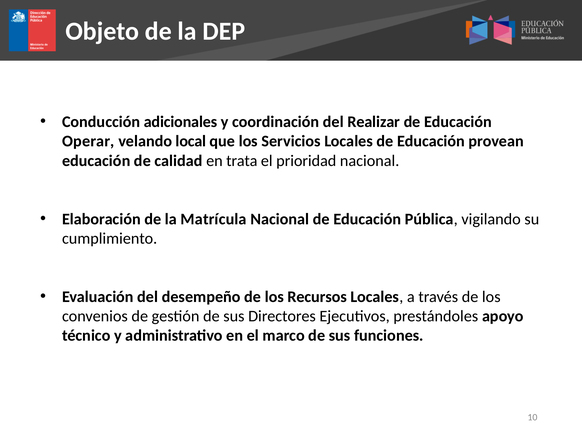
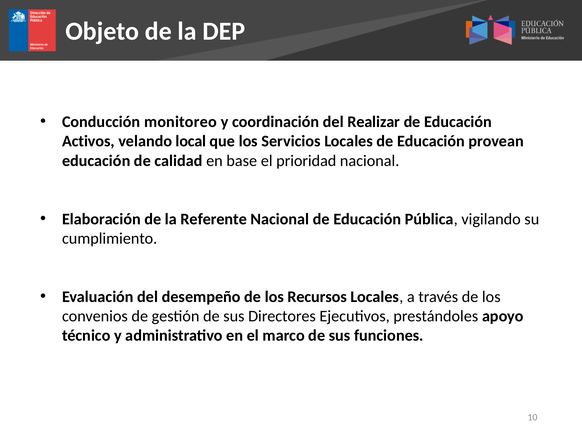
adicionales: adicionales -> monitoreo
Operar: Operar -> Activos
trata: trata -> base
Matrícula: Matrícula -> Referente
